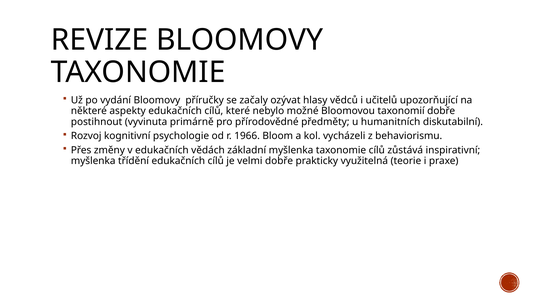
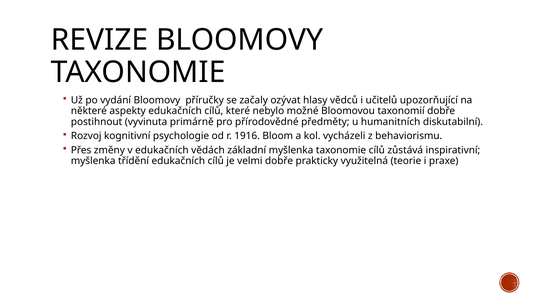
1966: 1966 -> 1916
